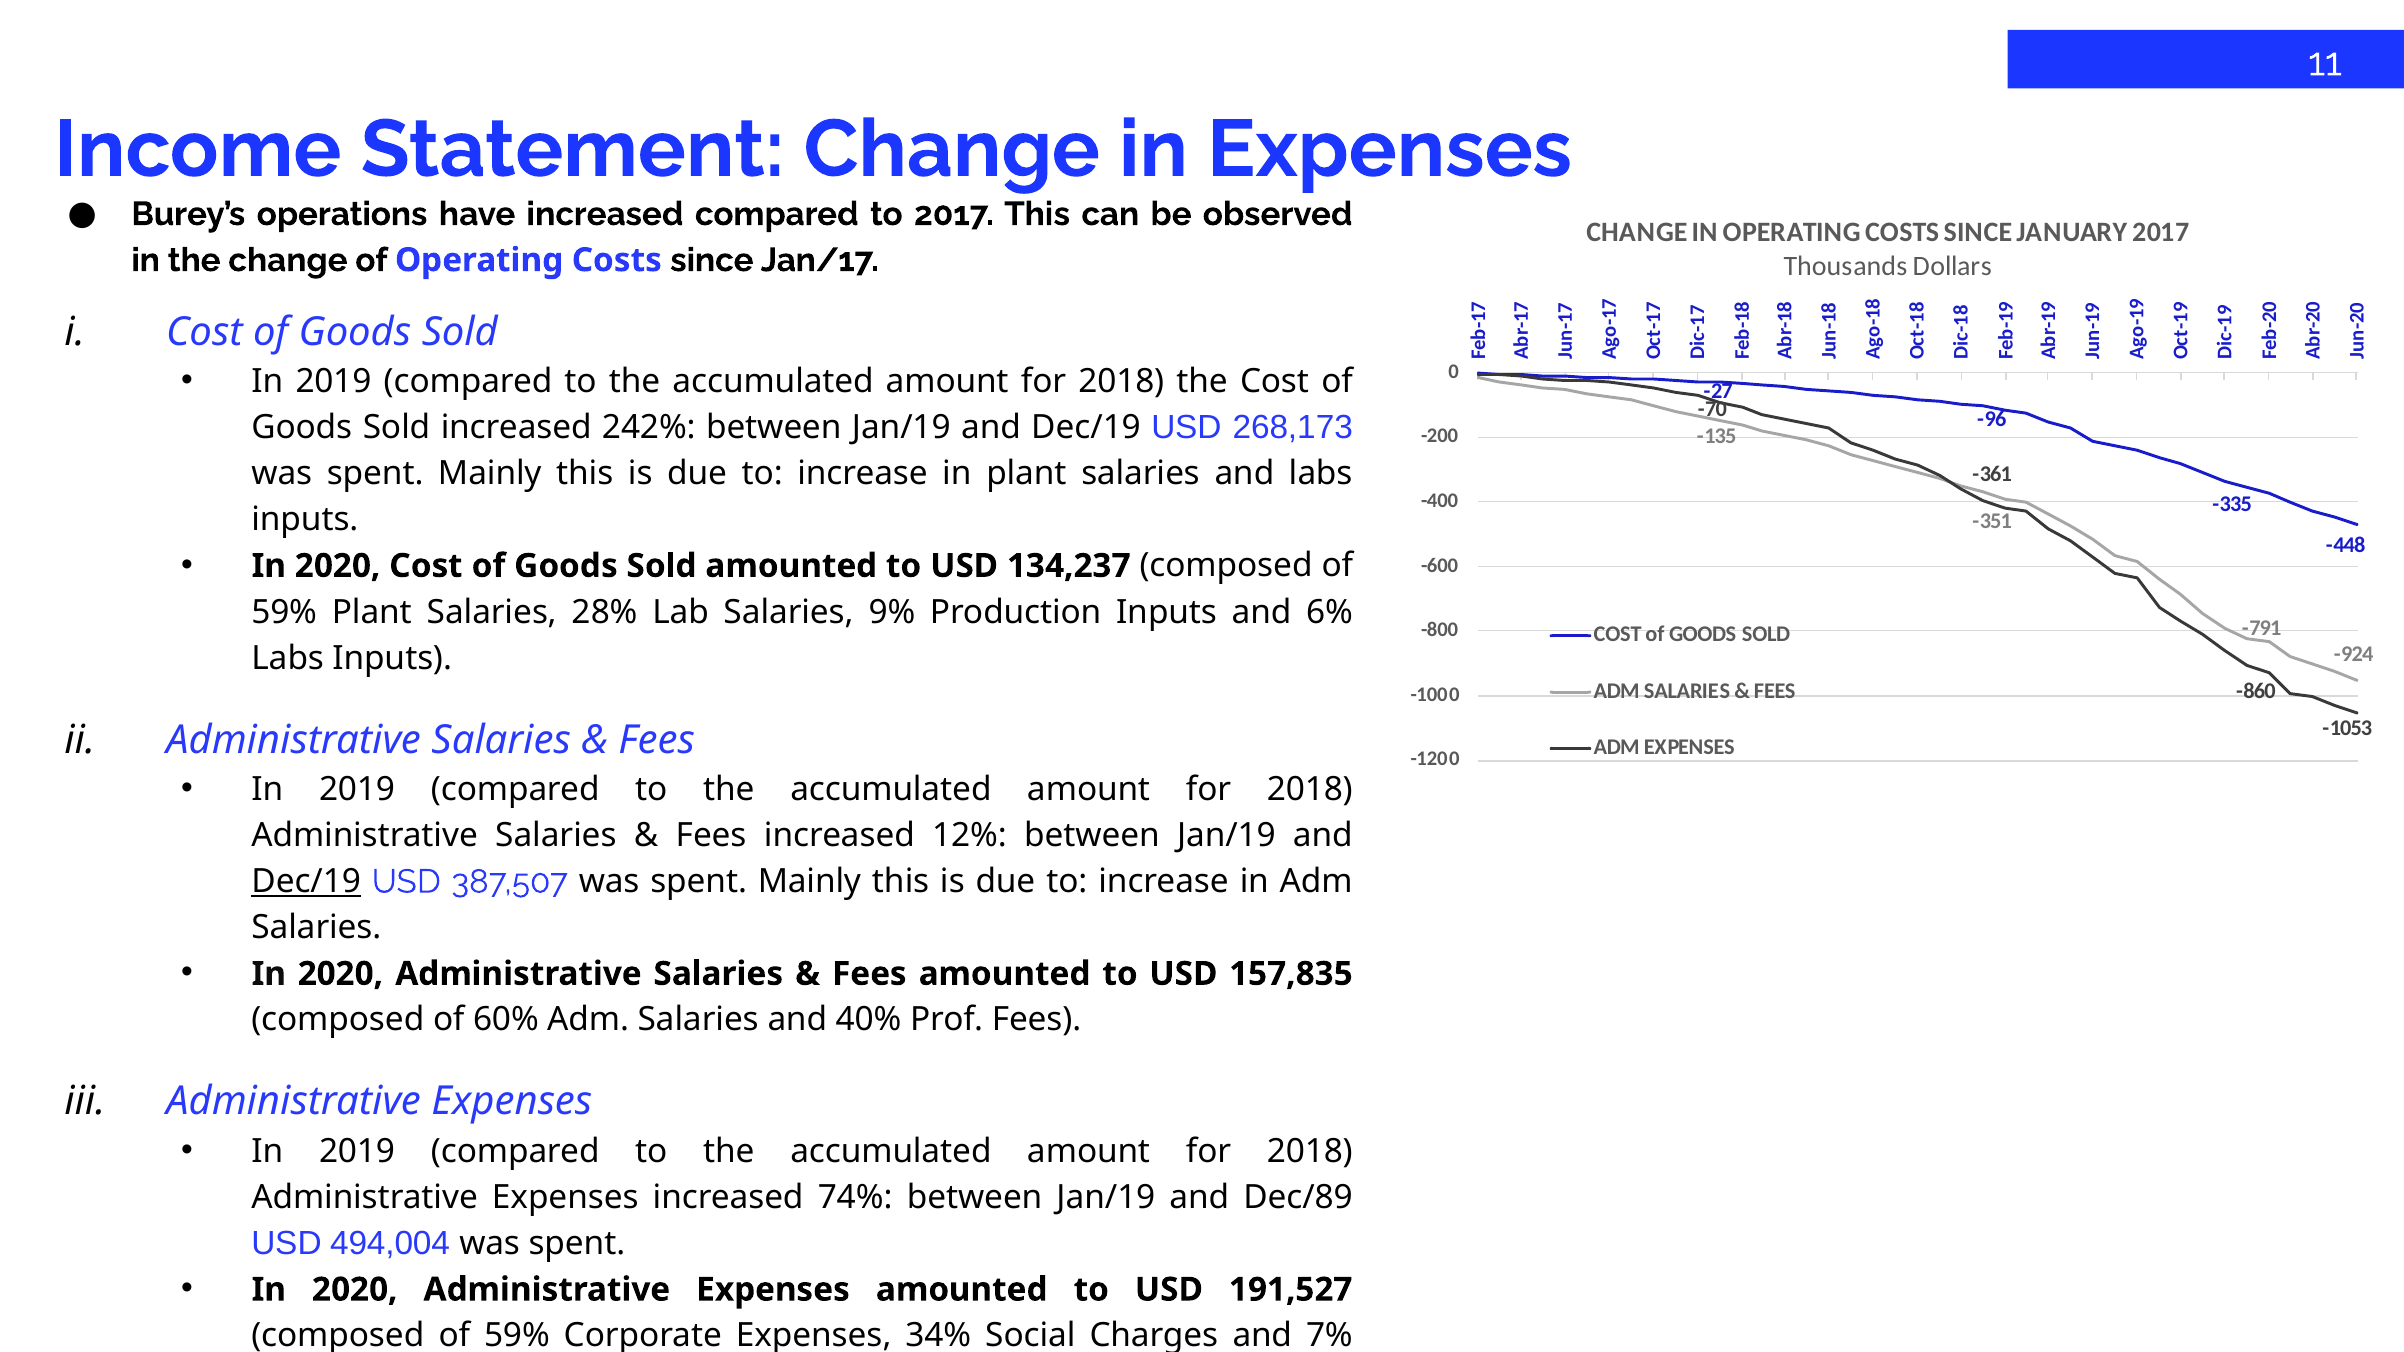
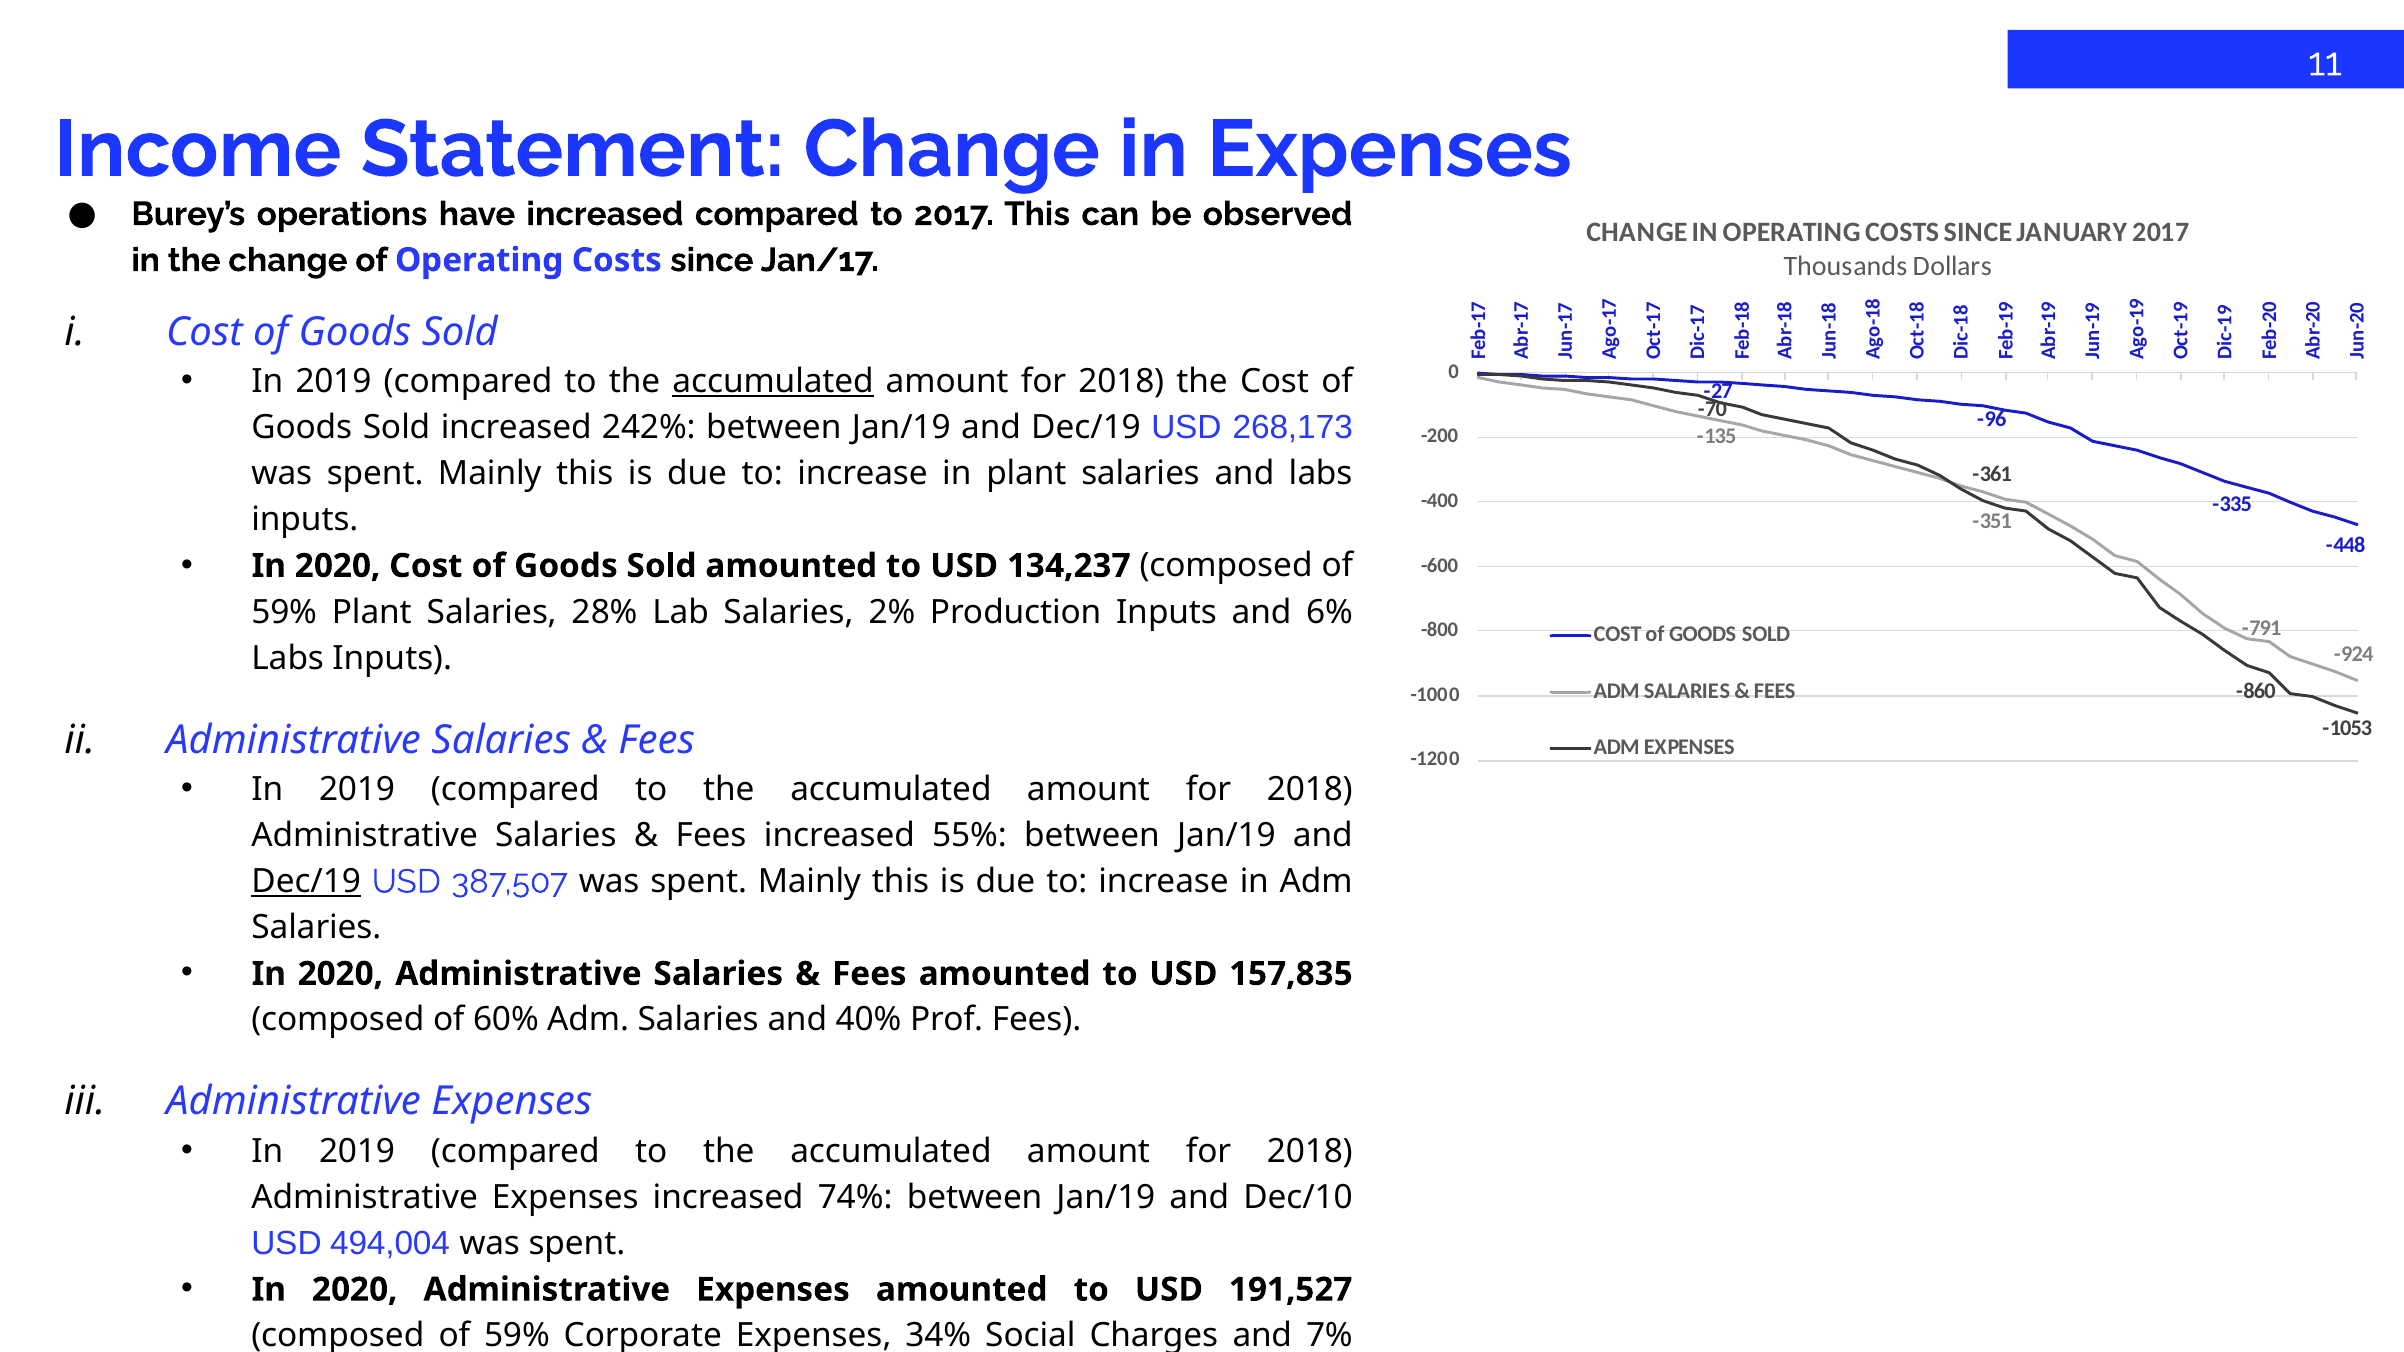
accumulated at (773, 382) underline: none -> present
9%: 9% -> 2%
12%: 12% -> 55%
Dec/89: Dec/89 -> Dec/10
